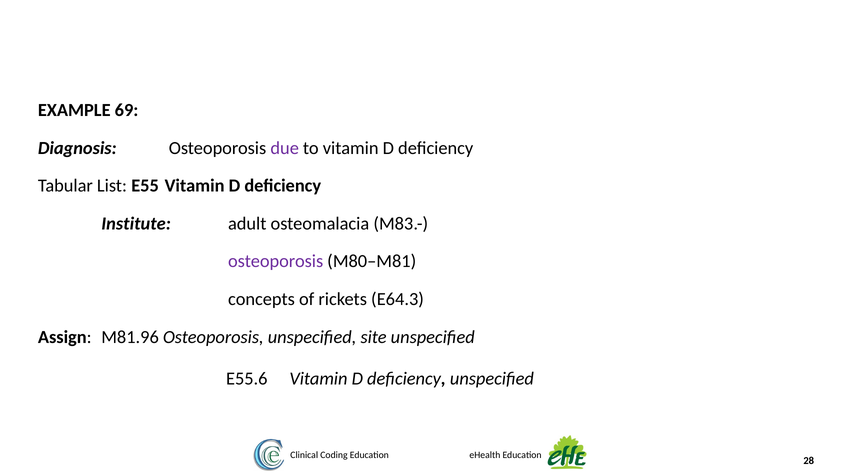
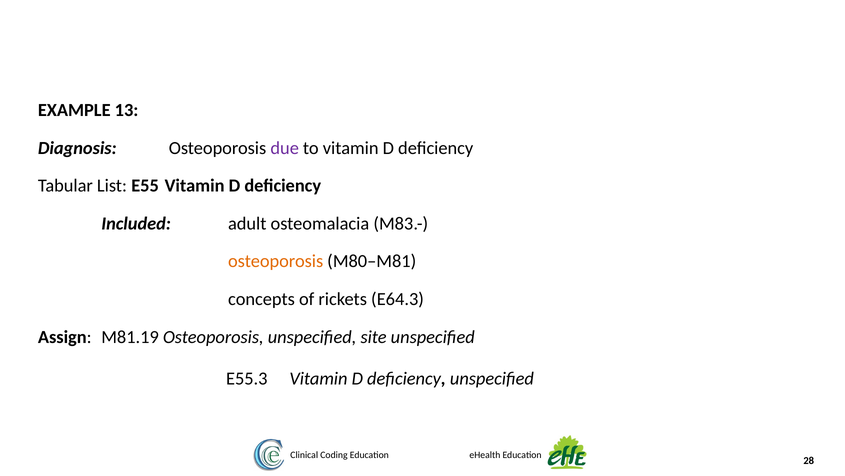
69: 69 -> 13
Institute: Institute -> Included
osteoporosis at (276, 261) colour: purple -> orange
M81.96: M81.96 -> M81.19
E55.6: E55.6 -> E55.3
